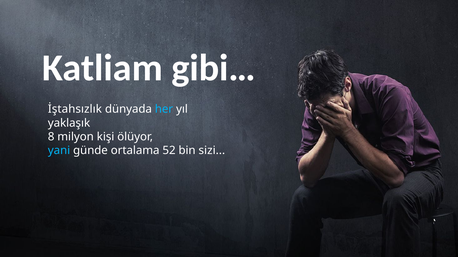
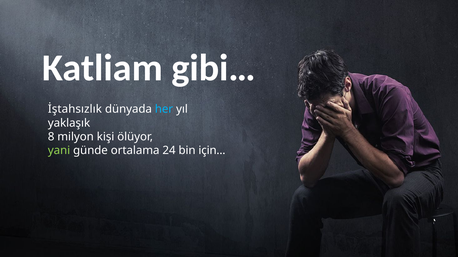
yani colour: light blue -> light green
52: 52 -> 24
sizi: sizi -> için
